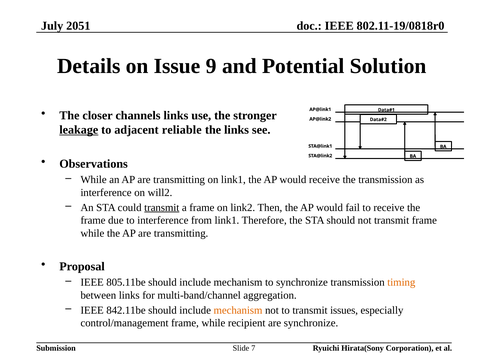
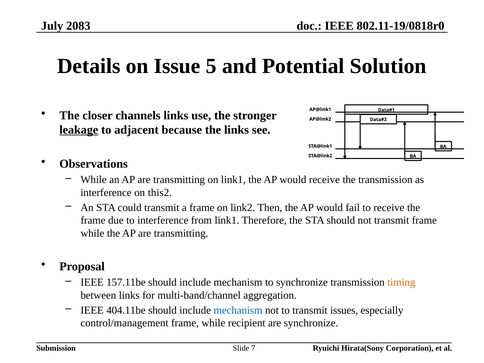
2051: 2051 -> 2083
9: 9 -> 5
reliable: reliable -> because
will2: will2 -> this2
transmit at (162, 208) underline: present -> none
805.11be: 805.11be -> 157.11be
842.11be: 842.11be -> 404.11be
mechanism at (238, 310) colour: orange -> blue
